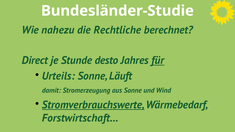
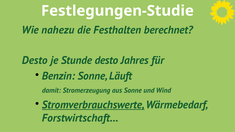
Bundesländer-Studie: Bundesländer-Studie -> Festlegungen-Studie
Rechtliche: Rechtliche -> Festhalten
Direct at (35, 60): Direct -> Desto
für underline: present -> none
Urteils: Urteils -> Benzin
